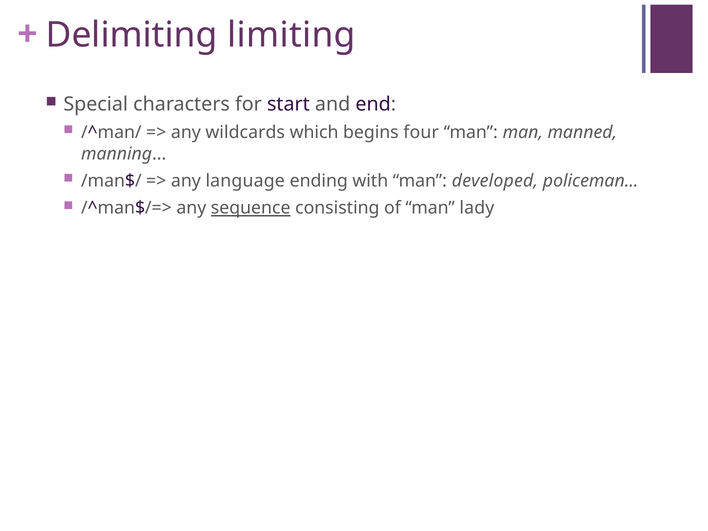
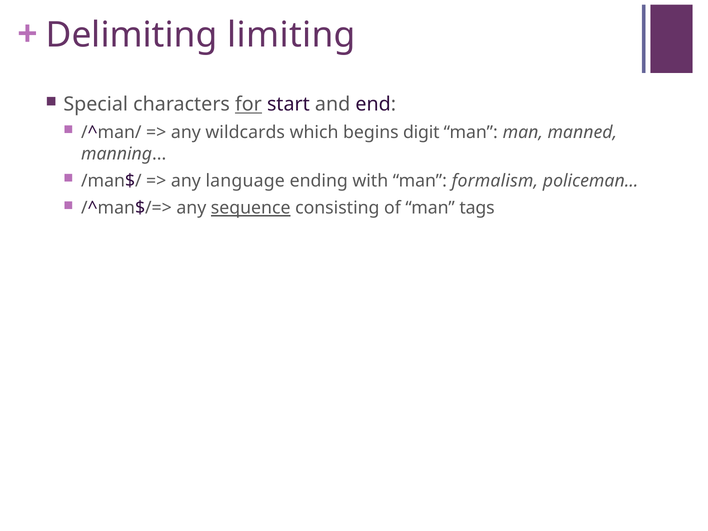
for underline: none -> present
four: four -> digit
developed: developed -> formalism
lady: lady -> tags
